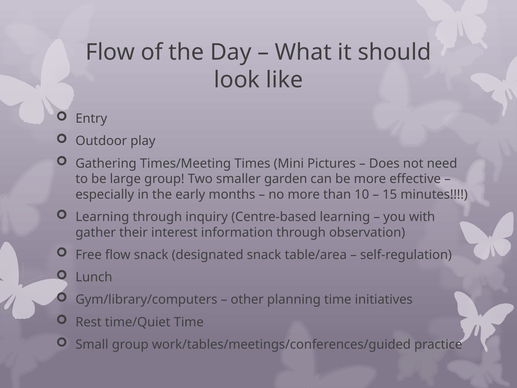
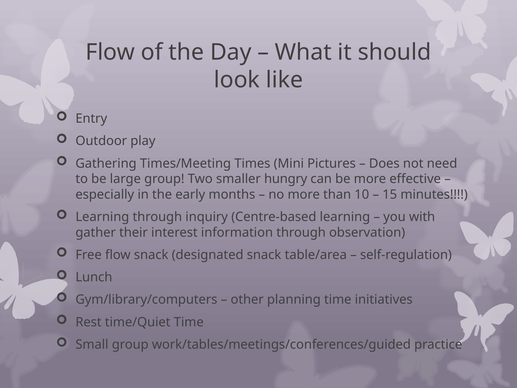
garden: garden -> hungry
